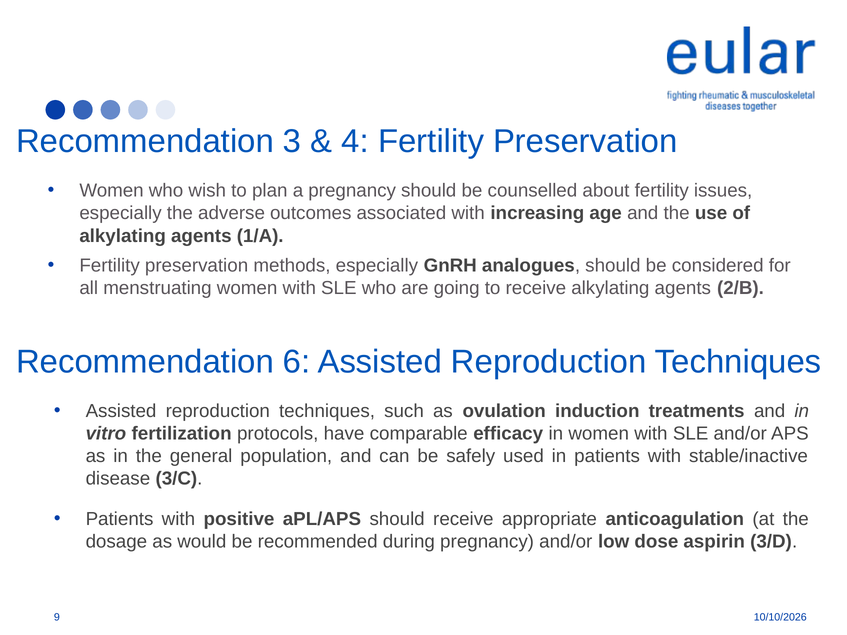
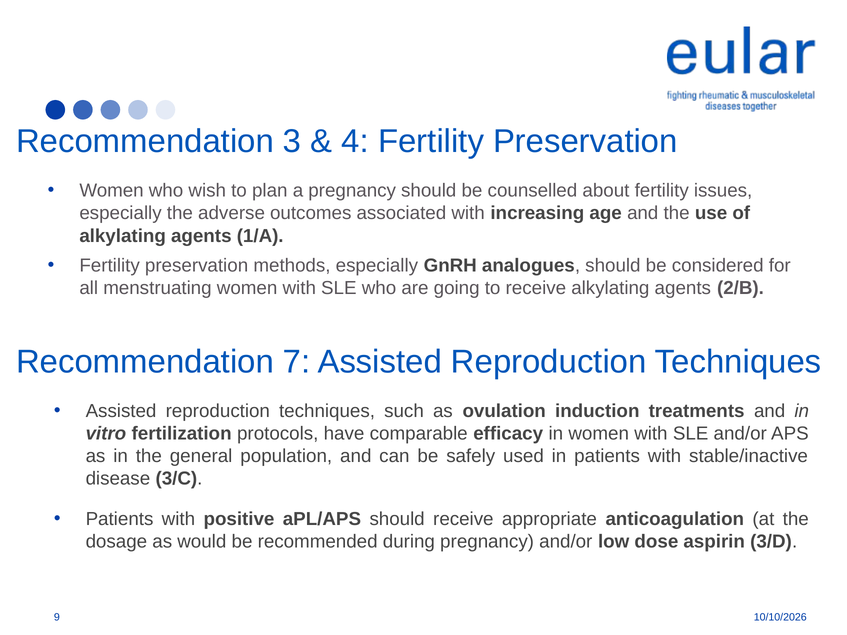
6: 6 -> 7
